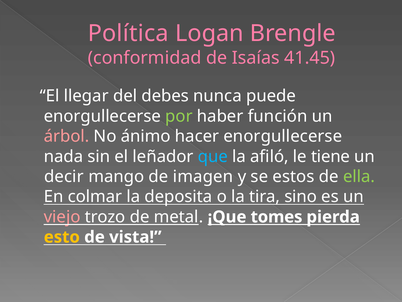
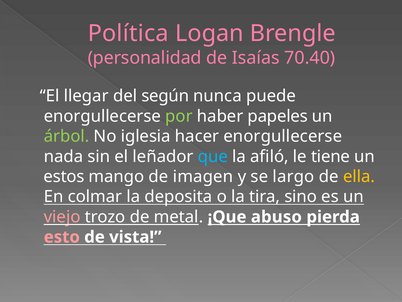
conformidad: conformidad -> personalidad
41.45: 41.45 -> 70.40
debes: debes -> según
función: función -> papeles
árbol colour: pink -> light green
ánimo: ánimo -> iglesia
decir: decir -> estos
estos: estos -> largo
ella colour: light green -> yellow
tomes: tomes -> abuso
esto colour: yellow -> pink
